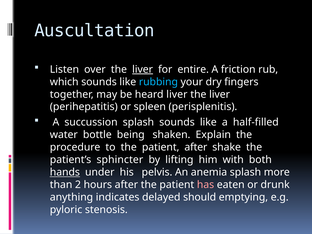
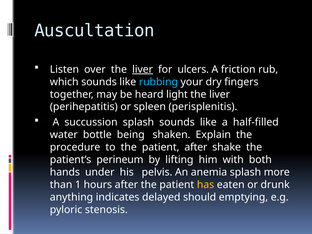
entire: entire -> ulcers
heard liver: liver -> light
sphincter: sphincter -> perineum
hands underline: present -> none
2: 2 -> 1
has colour: pink -> yellow
